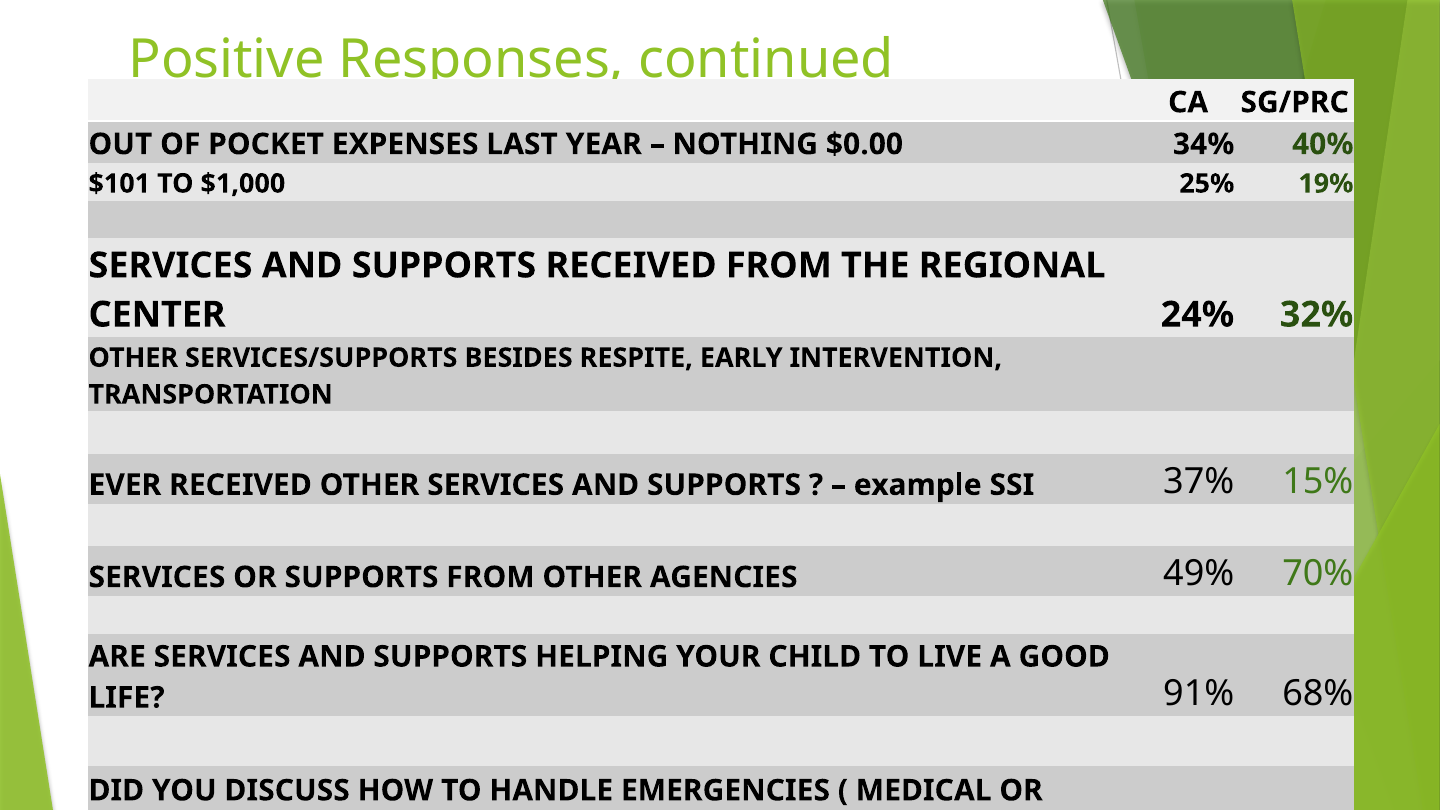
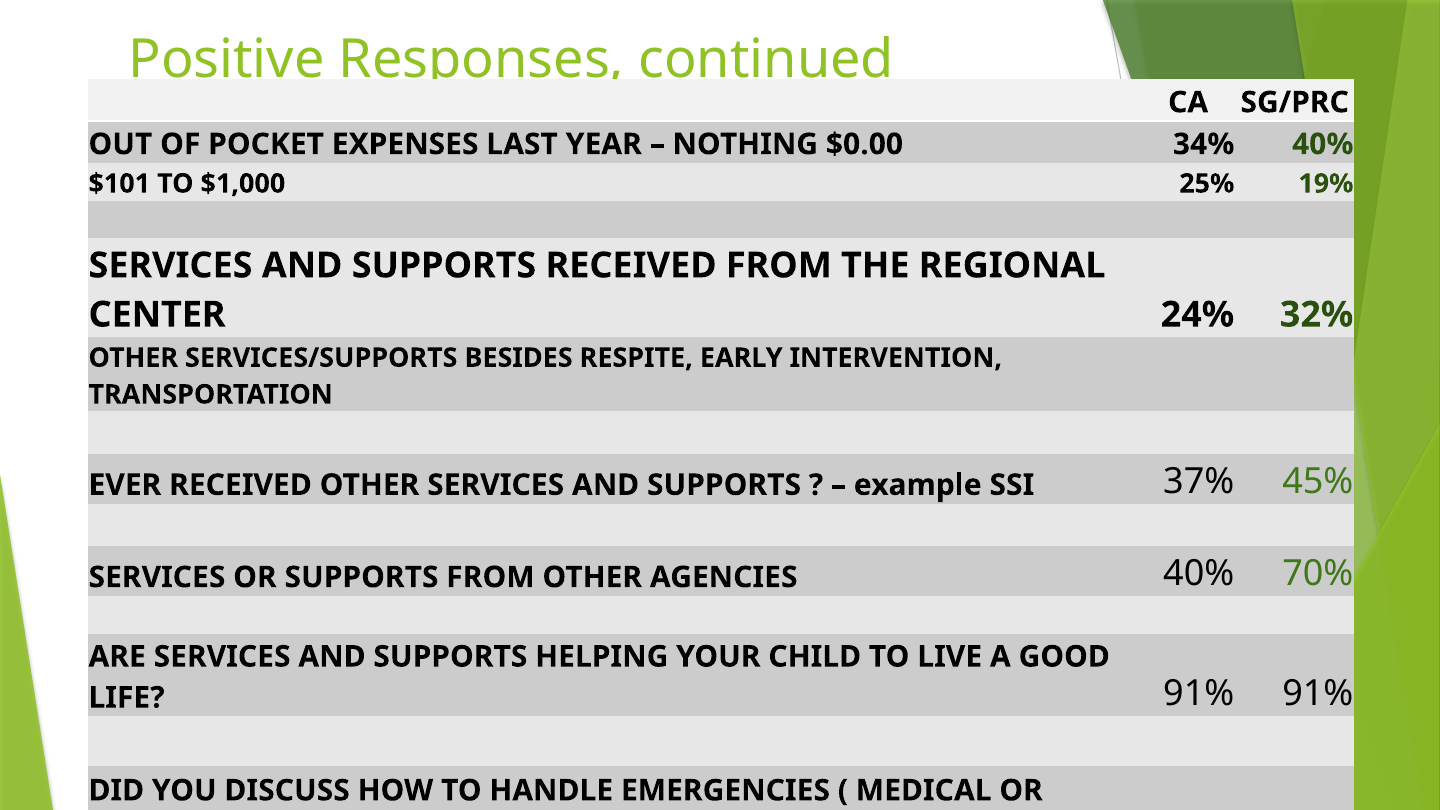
15%: 15% -> 45%
49% at (1199, 573): 49% -> 40%
91% 68%: 68% -> 91%
